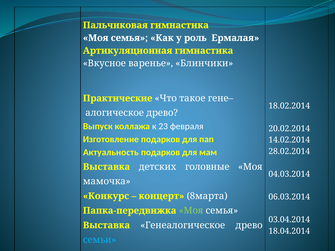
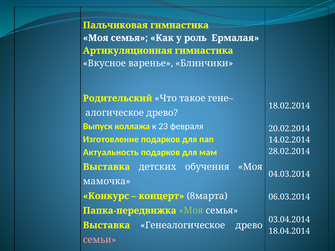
Практические: Практические -> Родительский
головные: головные -> обучения
семьи colour: light blue -> pink
